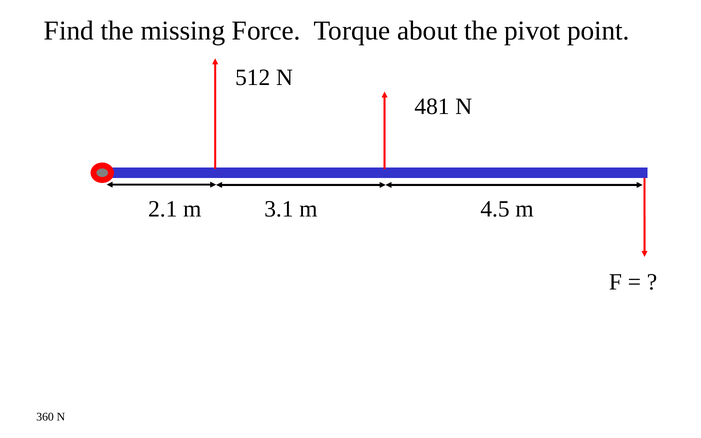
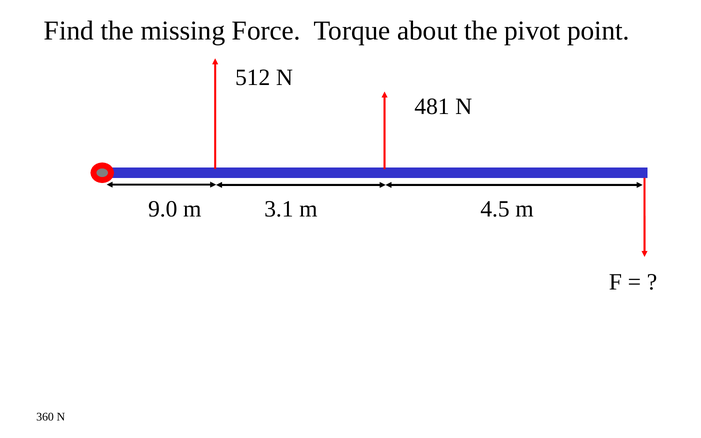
2.1: 2.1 -> 9.0
